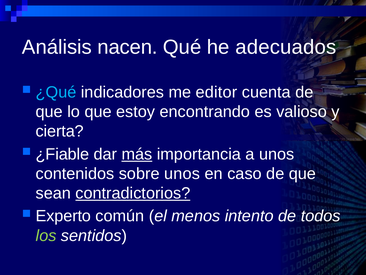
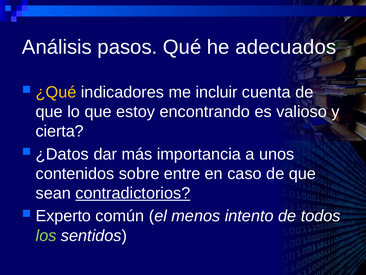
nacen: nacen -> pasos
¿Qué colour: light blue -> yellow
editor: editor -> incluir
¿Fiable: ¿Fiable -> ¿Datos
más underline: present -> none
sobre unos: unos -> entre
